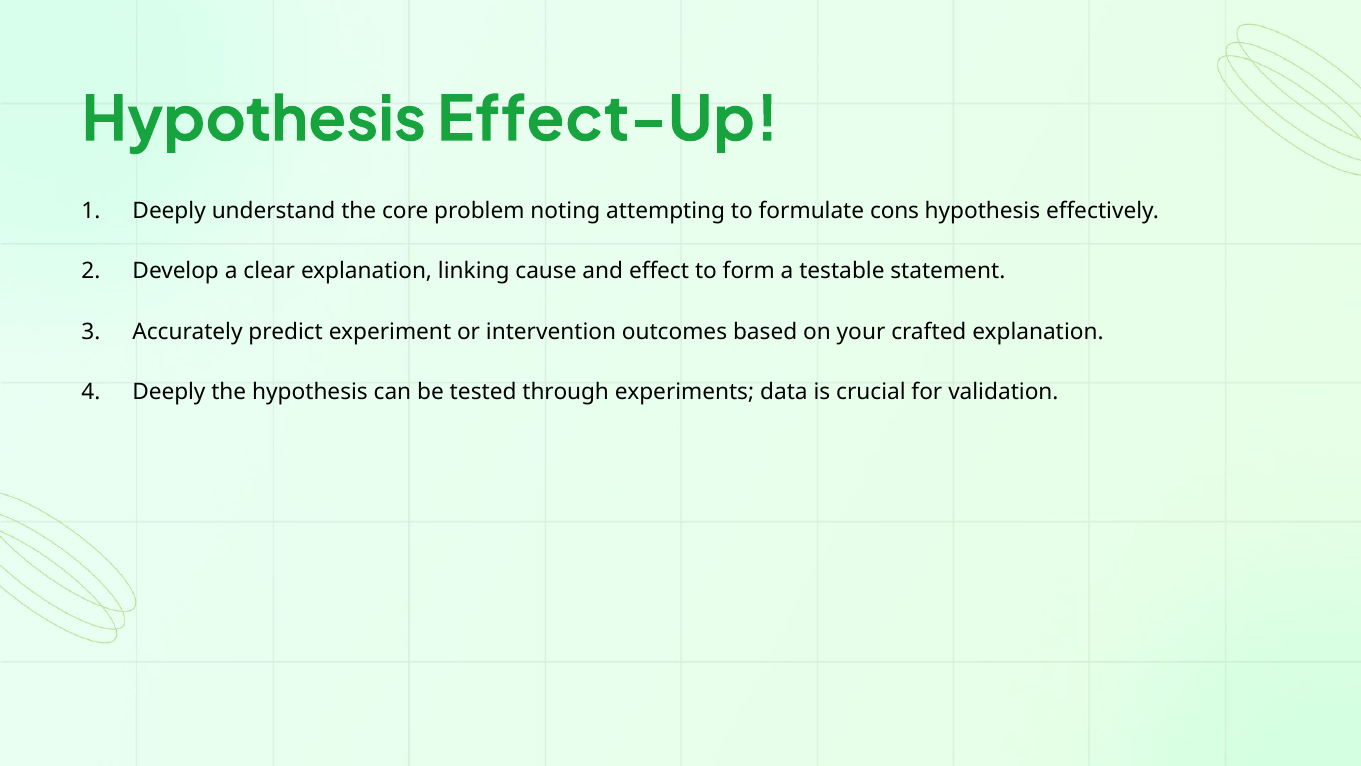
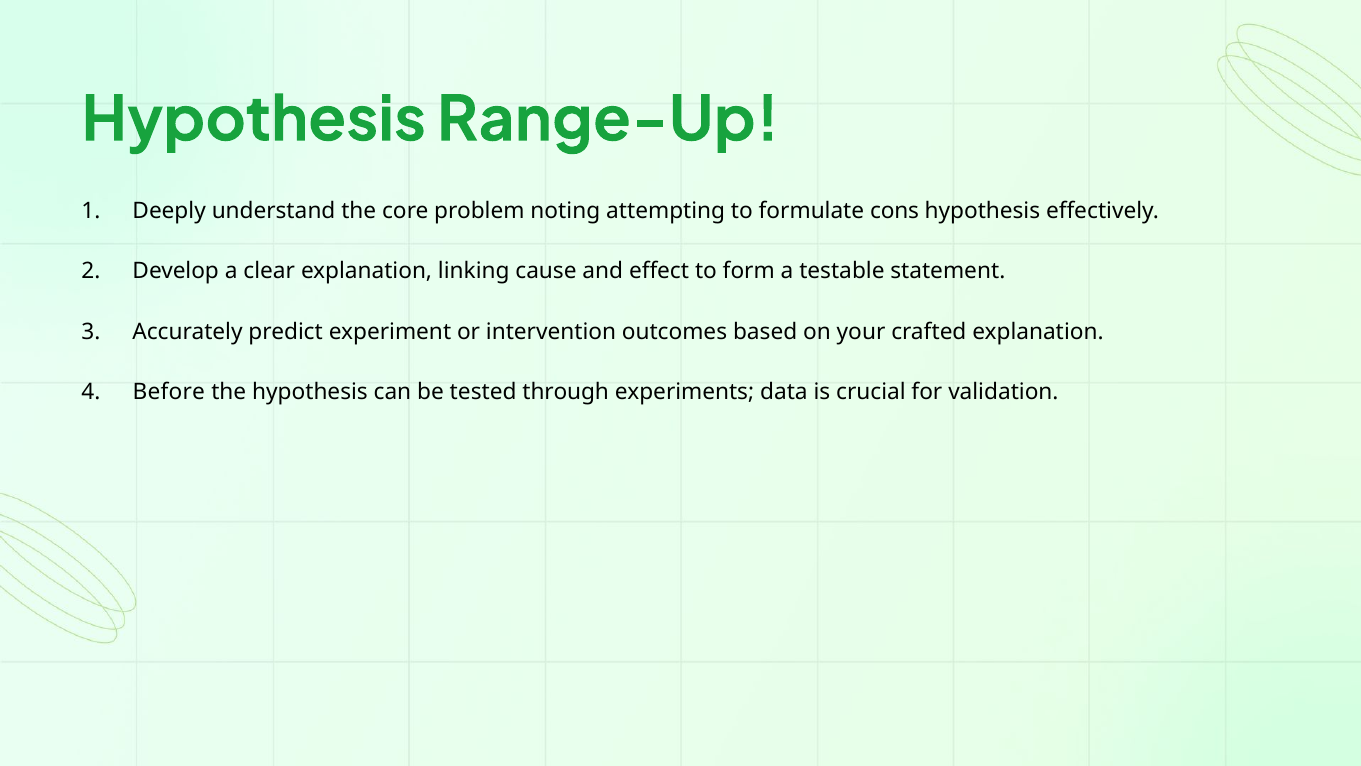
Effect-Up: Effect-Up -> Range-Up
Deeply at (169, 392): Deeply -> Before
